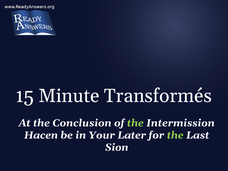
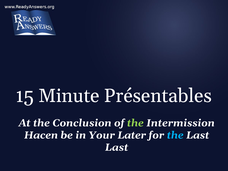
Transformés: Transformés -> Présentables
the at (175, 135) colour: light green -> light blue
Sion at (117, 147): Sion -> Last
